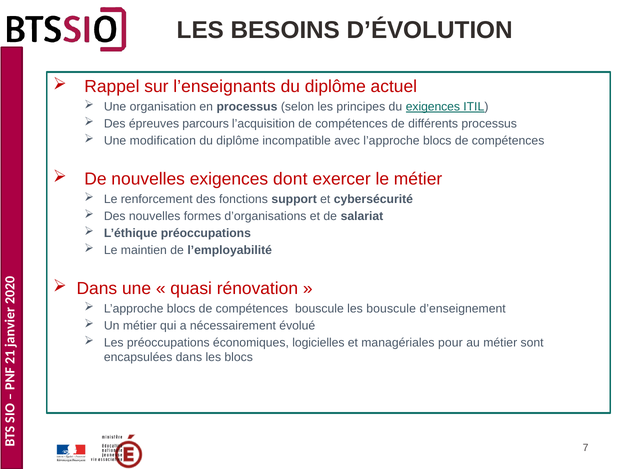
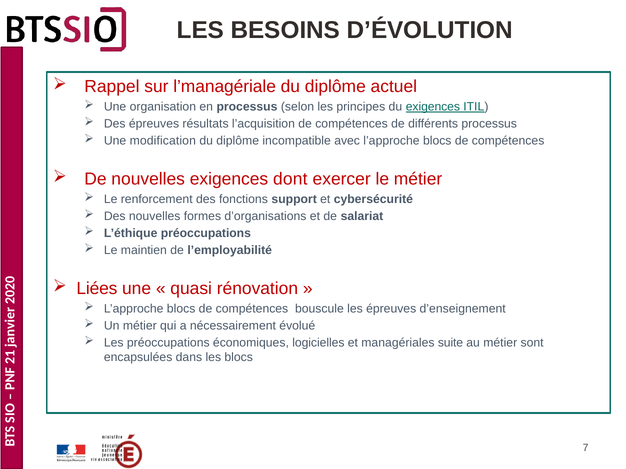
l’enseignants: l’enseignants -> l’managériale
parcours: parcours -> résultats
Dans at (97, 289): Dans -> Liées
les bouscule: bouscule -> épreuves
pour: pour -> suite
